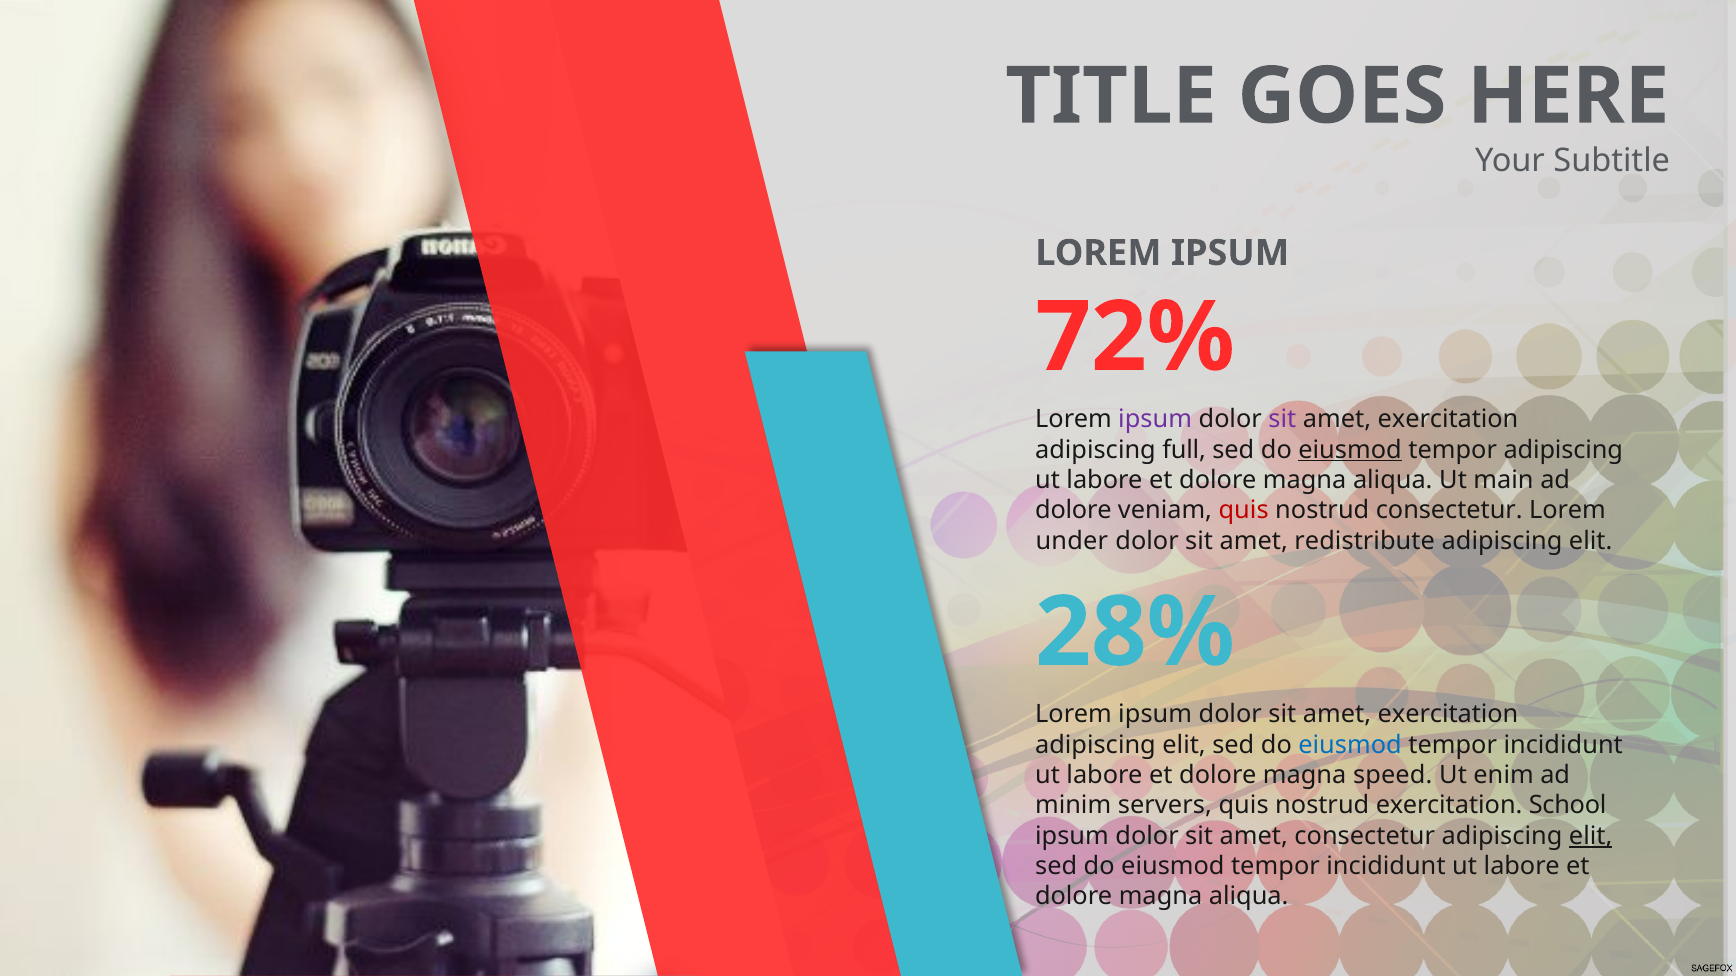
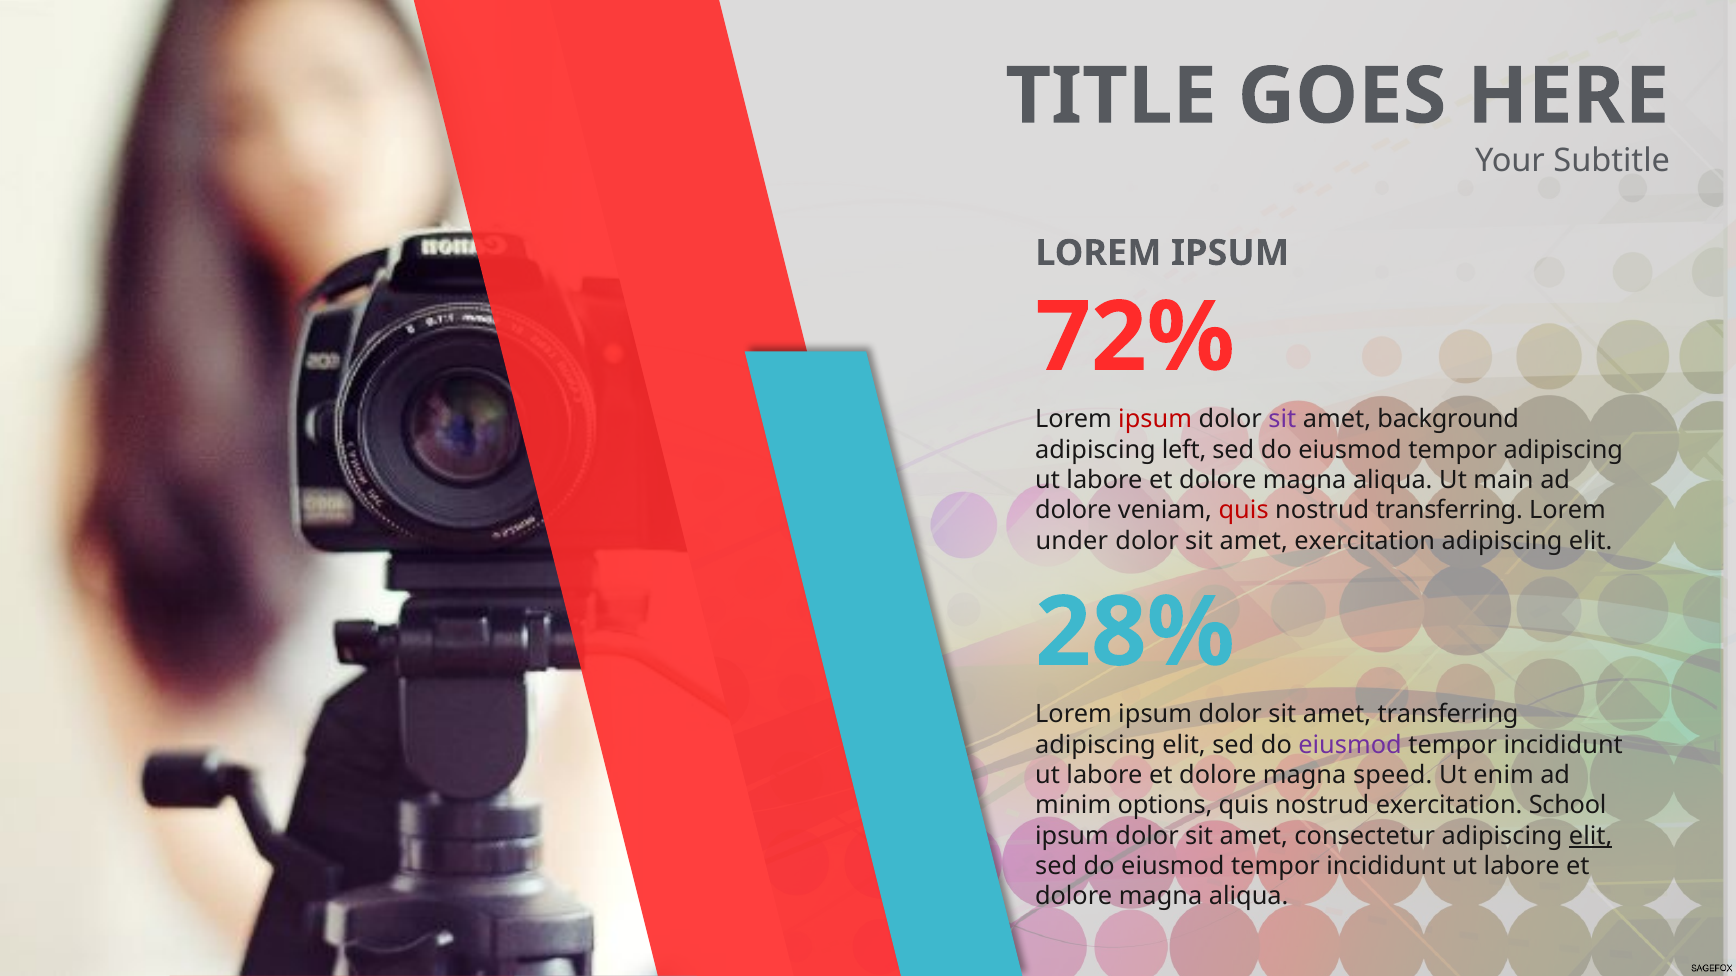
ipsum at (1155, 420) colour: purple -> red
exercitation at (1448, 420): exercitation -> background
full: full -> left
eiusmod at (1350, 450) underline: present -> none
nostrud consectetur: consectetur -> transferring
amet redistribute: redistribute -> exercitation
exercitation at (1448, 715): exercitation -> transferring
eiusmod at (1350, 745) colour: blue -> purple
servers: servers -> options
